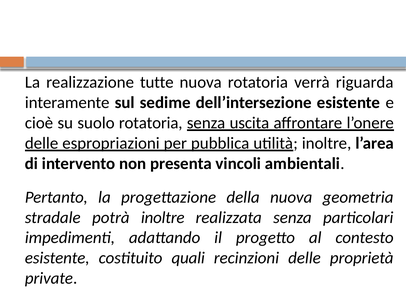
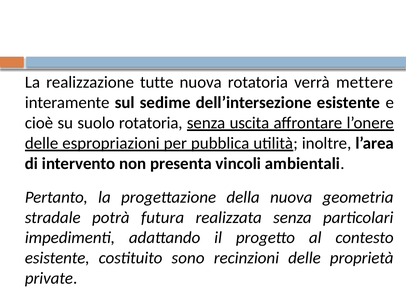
riguarda: riguarda -> mettere
potrà inoltre: inoltre -> futura
quali: quali -> sono
